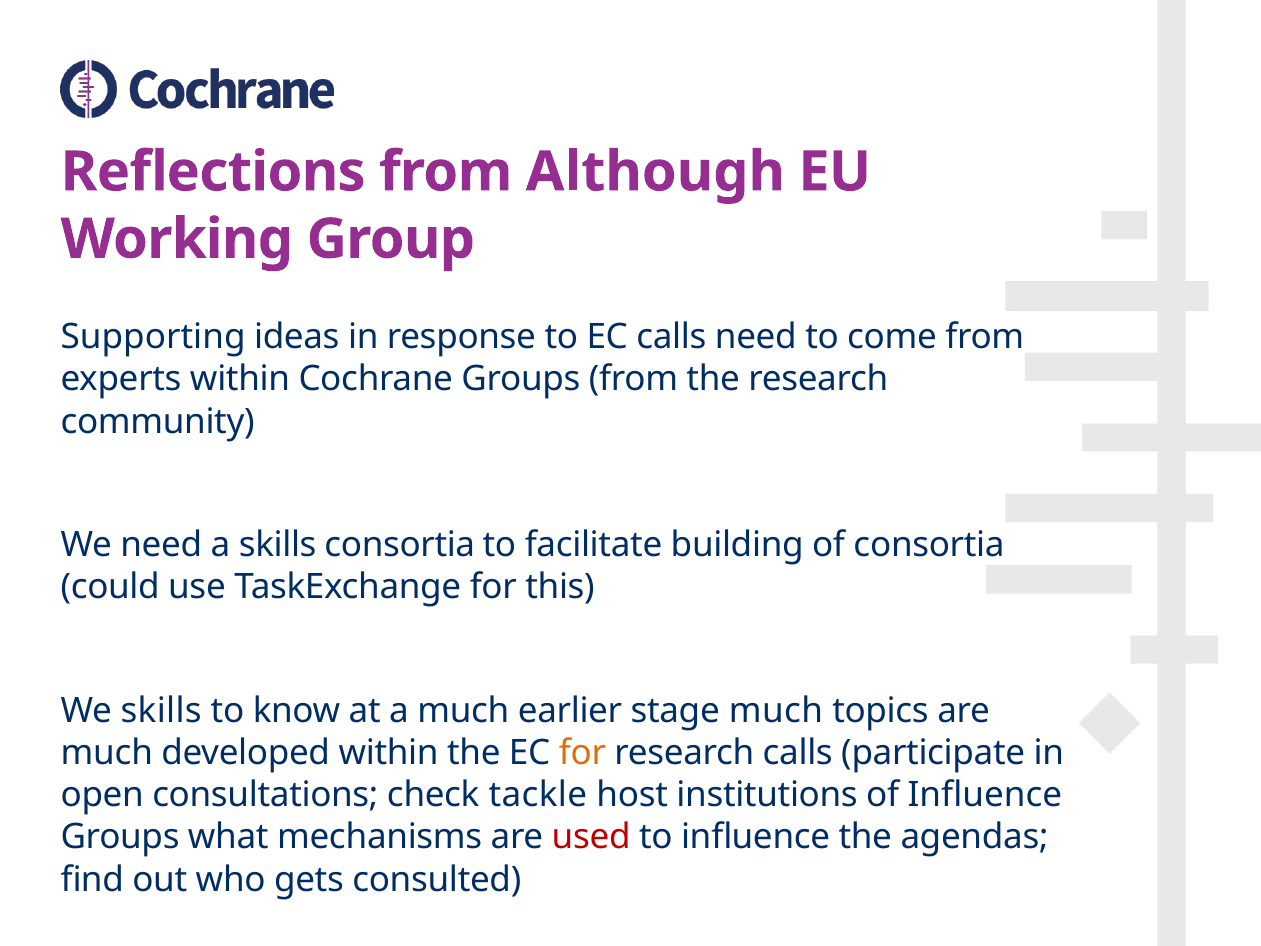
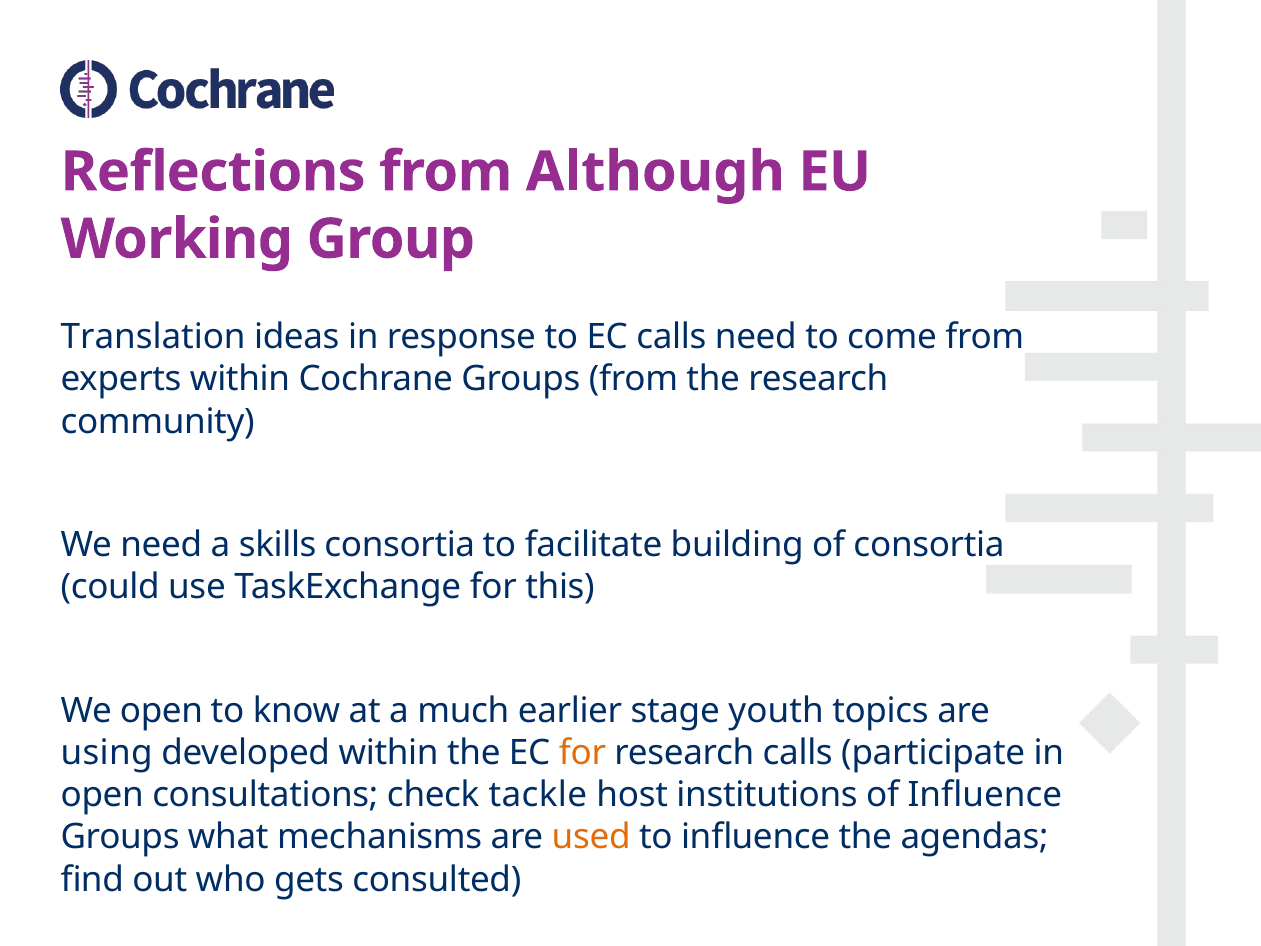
Supporting: Supporting -> Translation
We skills: skills -> open
stage much: much -> youth
much at (107, 753): much -> using
used colour: red -> orange
